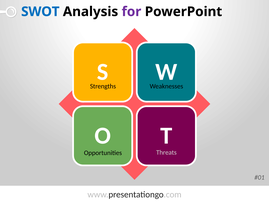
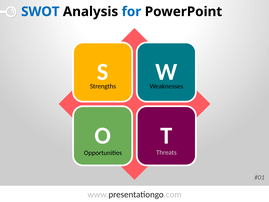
for colour: purple -> blue
